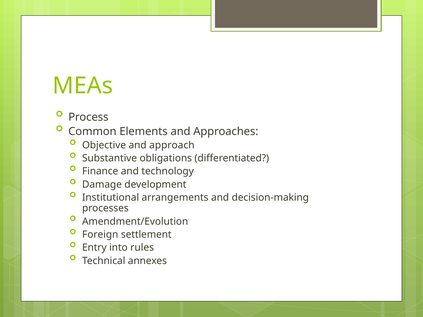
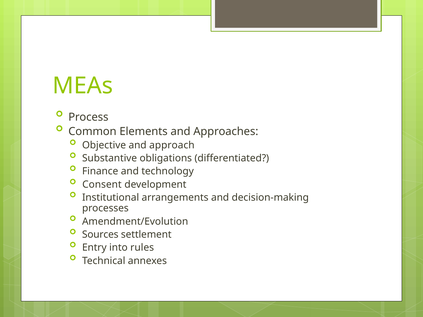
Damage: Damage -> Consent
Foreign: Foreign -> Sources
